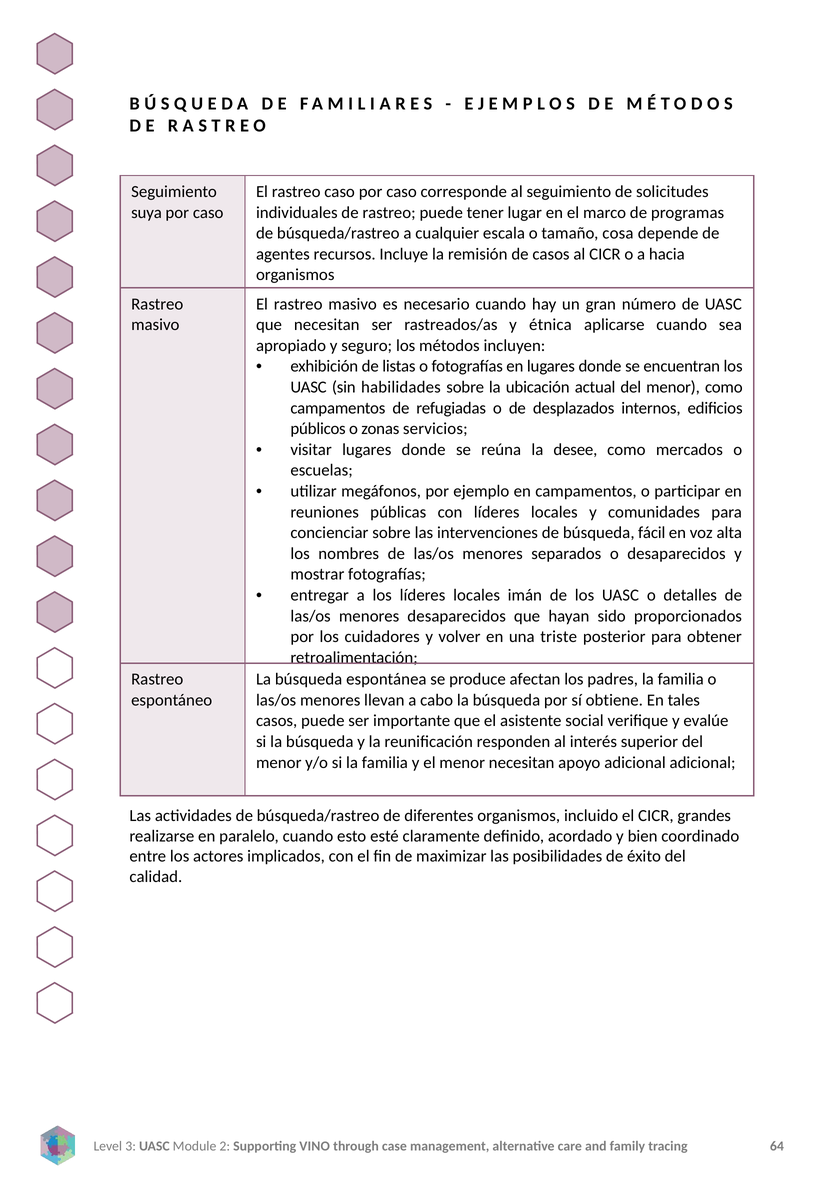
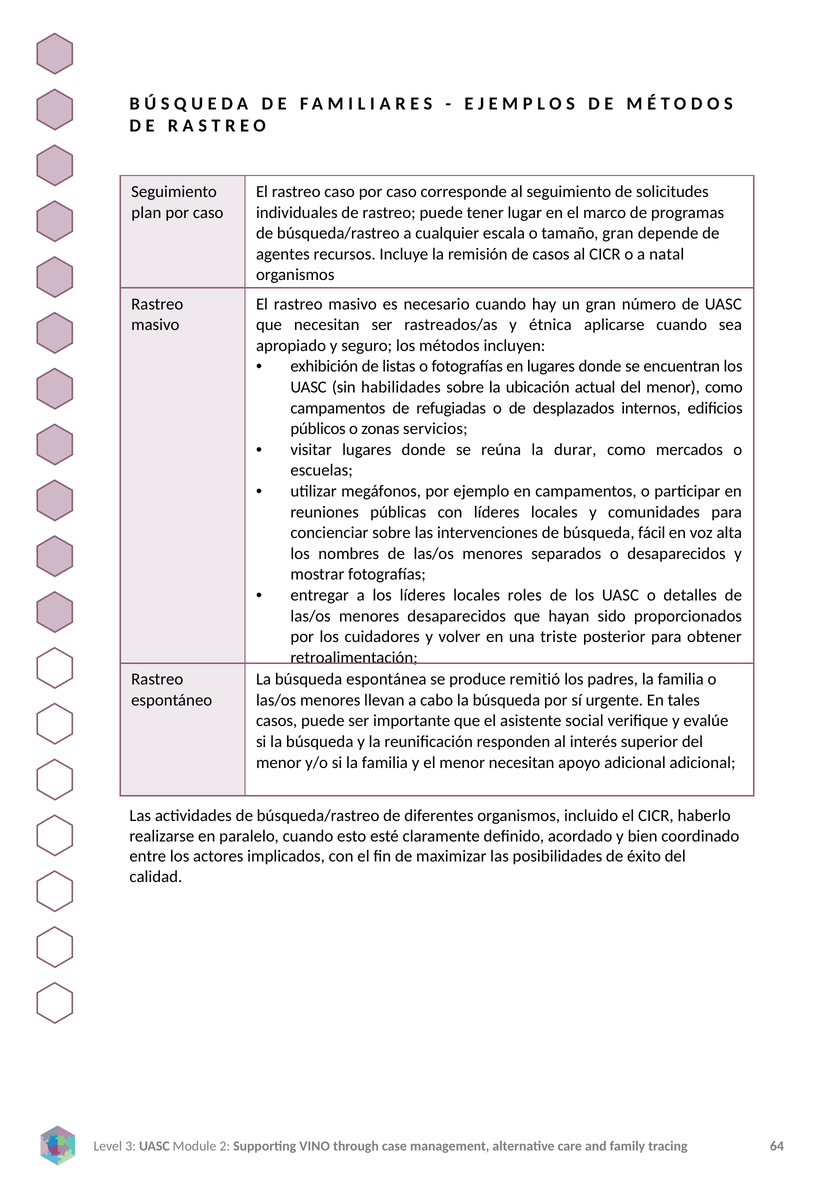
suya: suya -> plan
tamaño cosa: cosa -> gran
hacia: hacia -> natal
desee: desee -> durar
imán: imán -> roles
afectan: afectan -> remitió
obtiene: obtiene -> urgente
grandes: grandes -> haberlo
